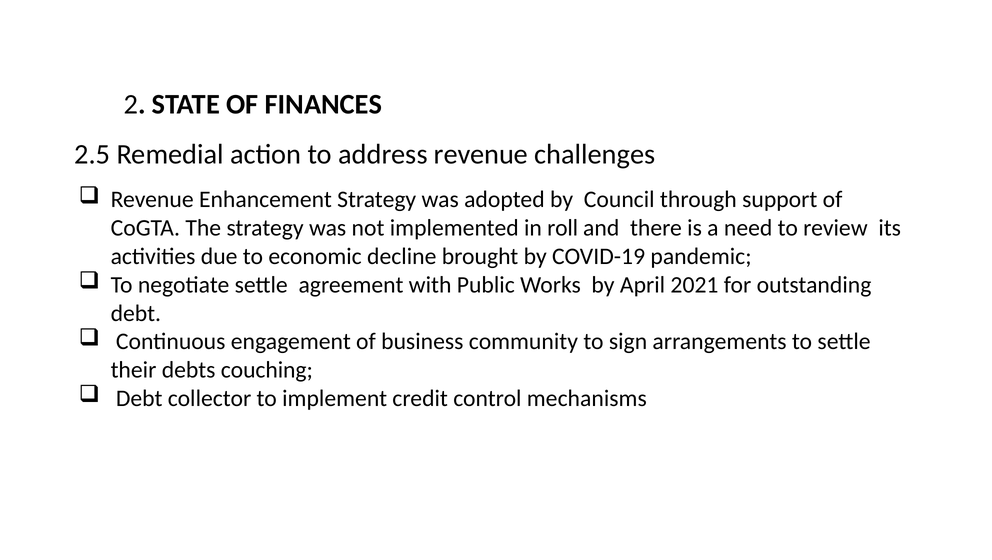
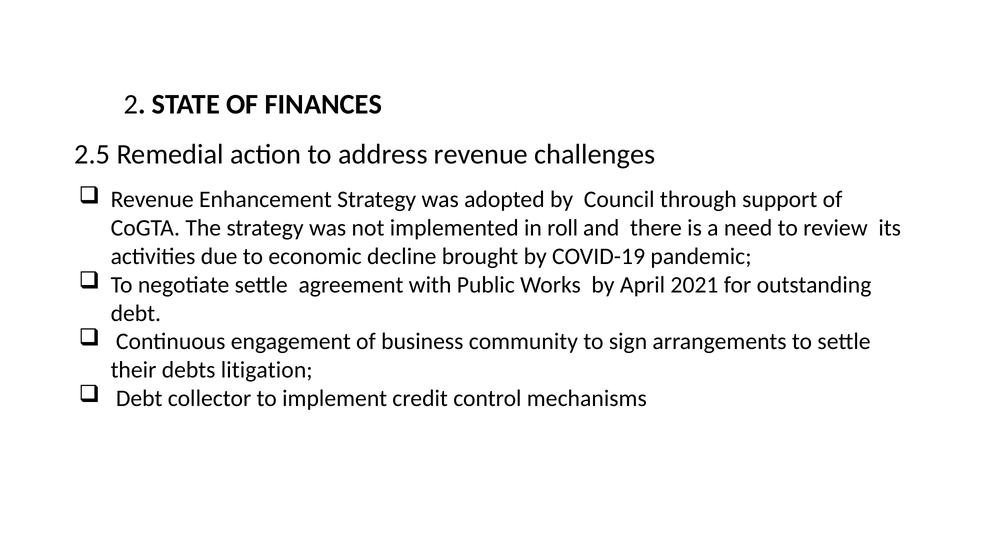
couching: couching -> litigation
